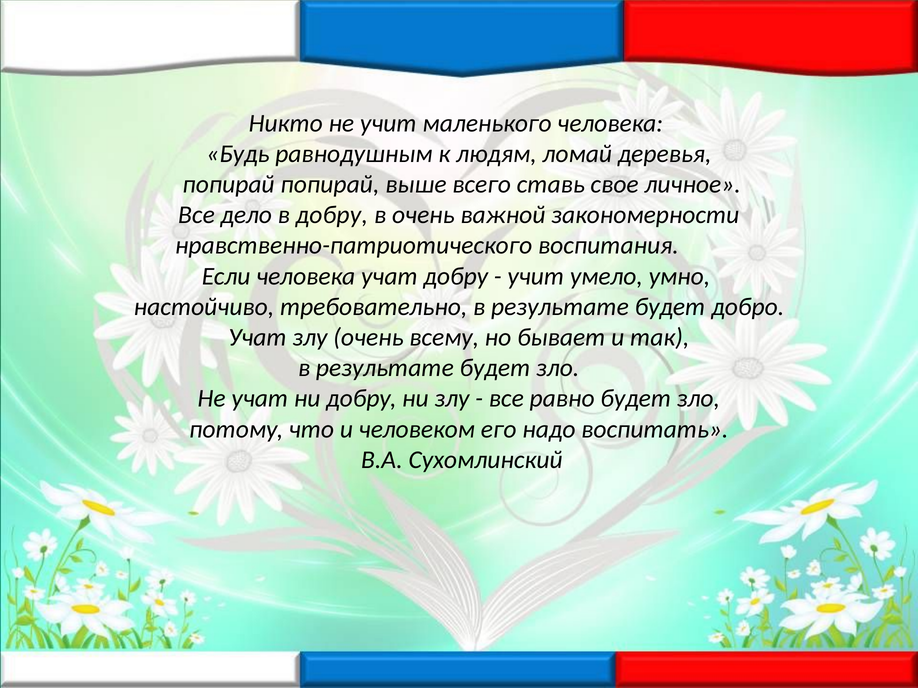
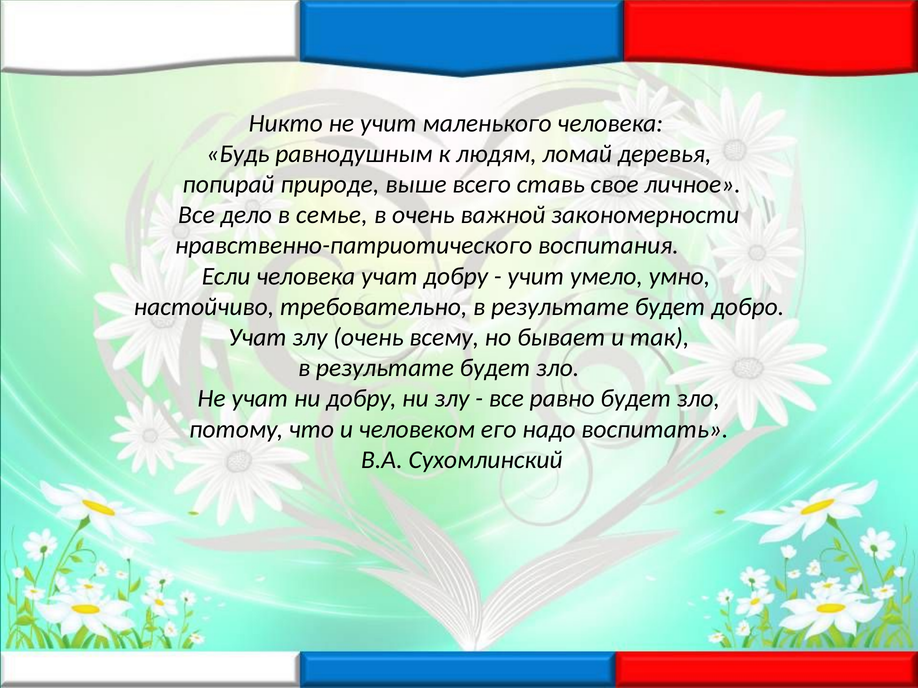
попирай попирай: попирай -> природе
в добру: добру -> семье
